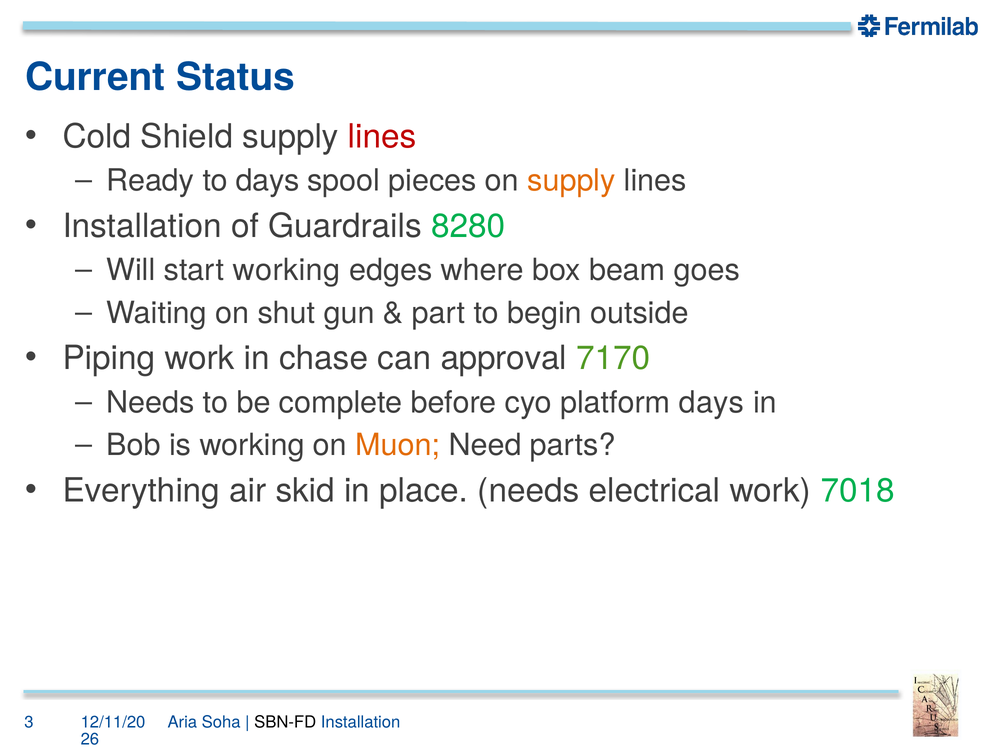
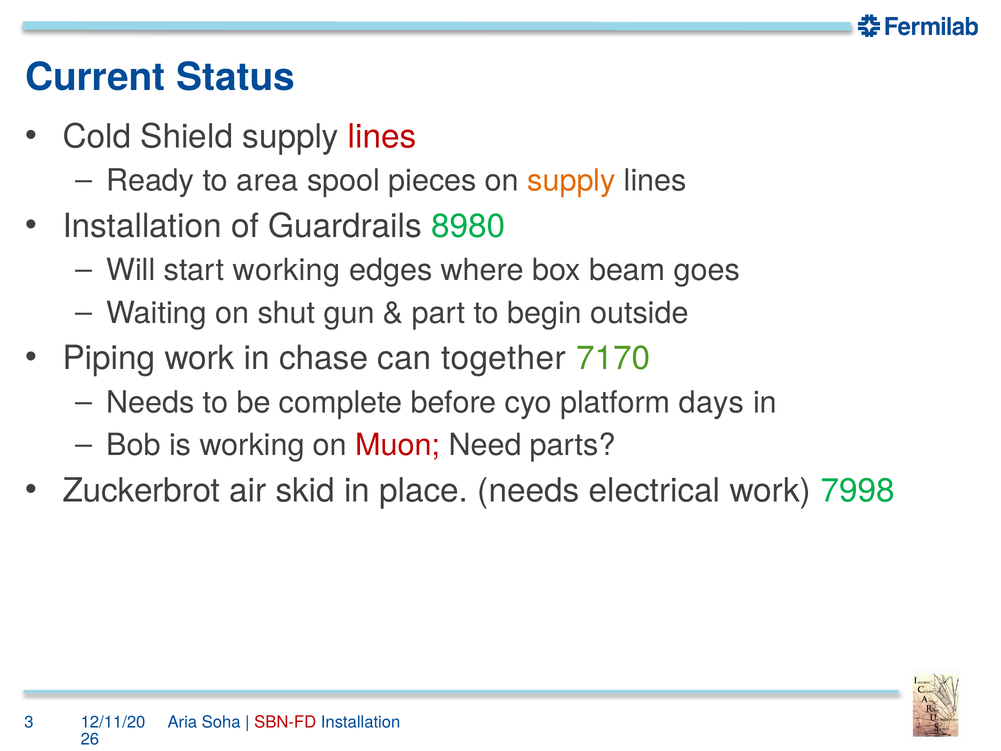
to days: days -> area
8280: 8280 -> 8980
approval: approval -> together
Muon colour: orange -> red
Everything: Everything -> Zuckerbrot
7018: 7018 -> 7998
SBN-FD colour: black -> red
